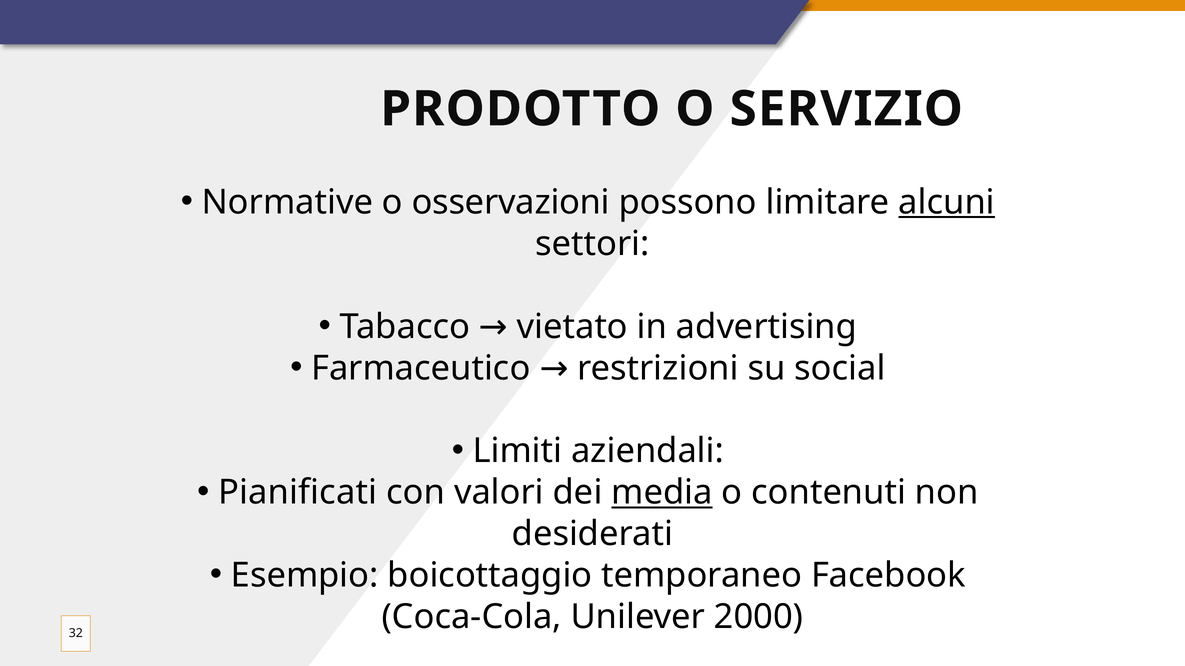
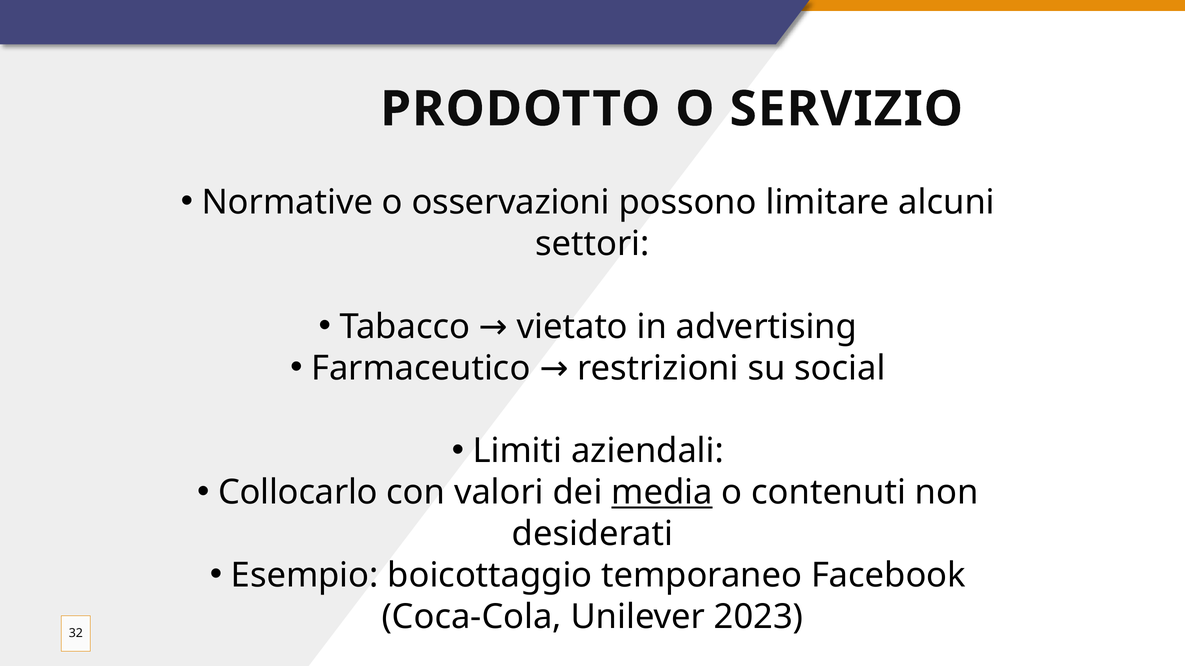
alcuni underline: present -> none
Pianificati: Pianificati -> Collocarlo
2000: 2000 -> 2023
